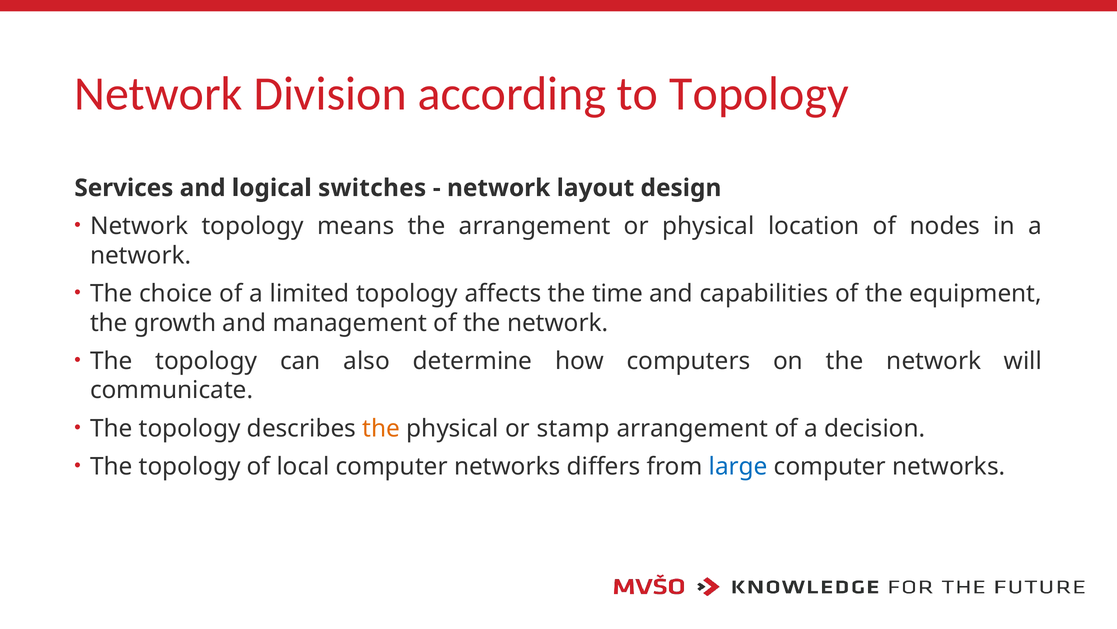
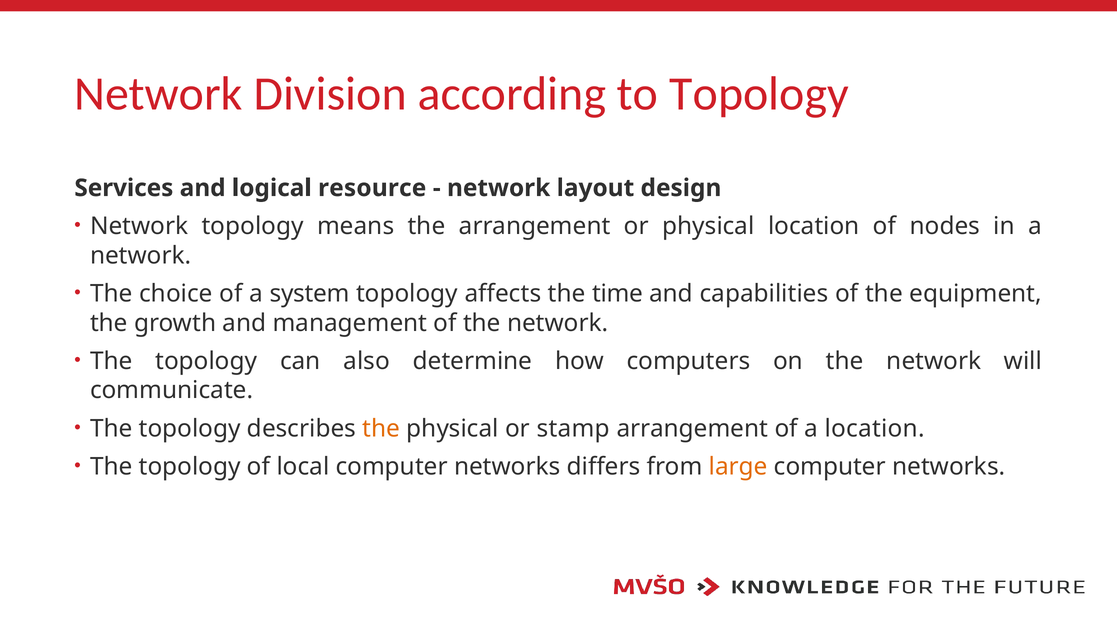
switches: switches -> resource
limited: limited -> system
a decision: decision -> location
large colour: blue -> orange
